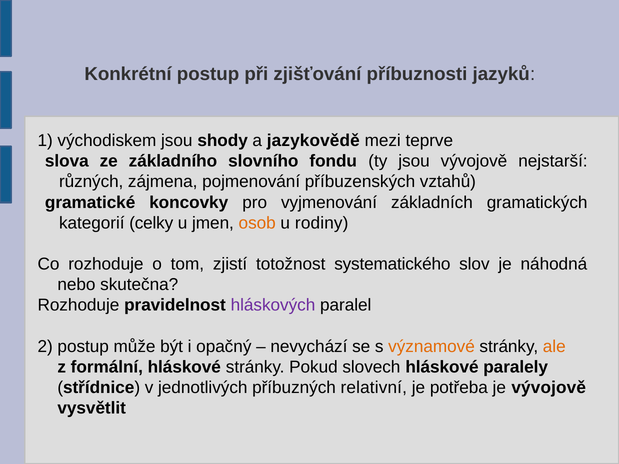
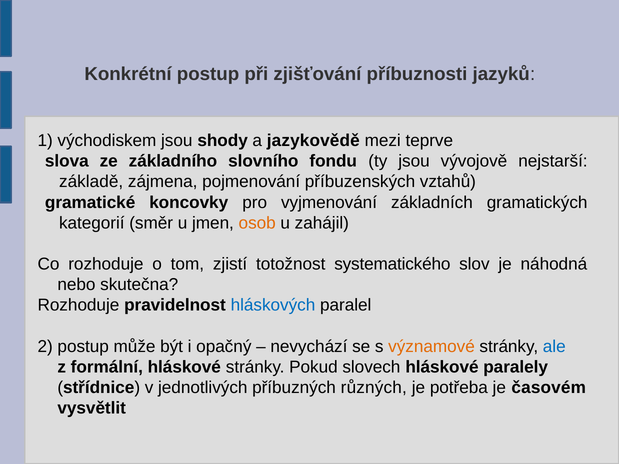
různých: různých -> základě
celky: celky -> směr
rodiny: rodiny -> zahájil
hláskových colour: purple -> blue
ale colour: orange -> blue
relativní: relativní -> různých
je vývojově: vývojově -> časovém
